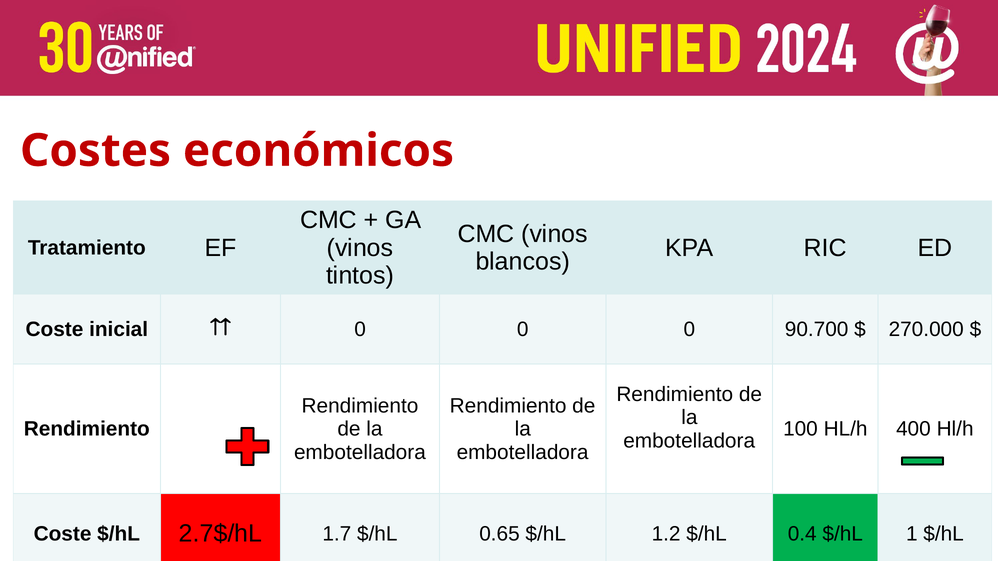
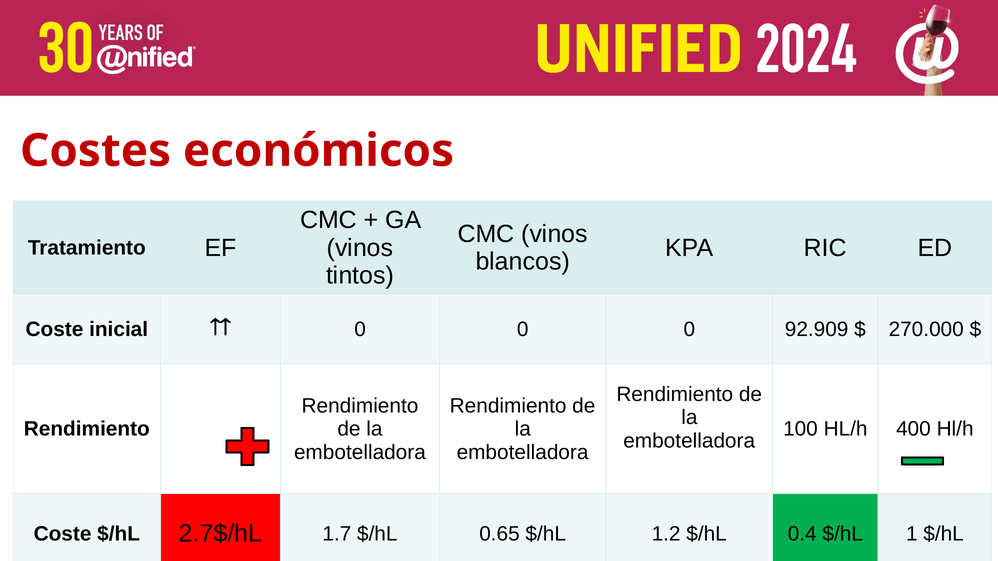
90.700: 90.700 -> 92.909
